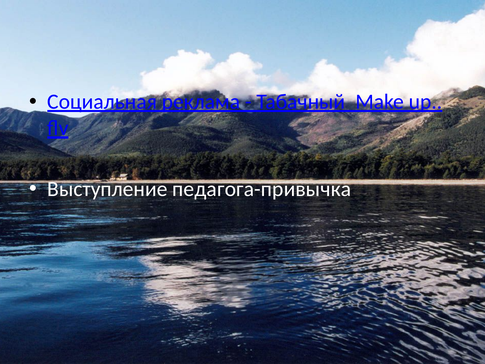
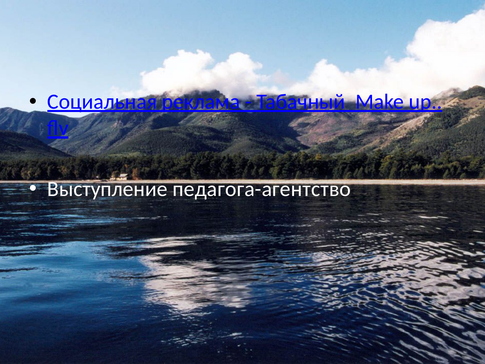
педагога-привычка: педагога-привычка -> педагога-агентство
